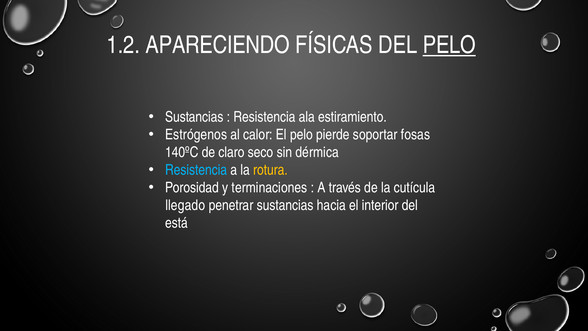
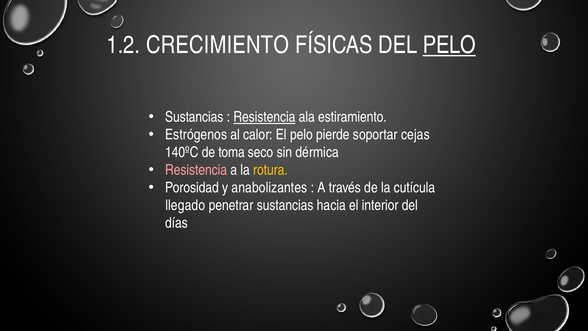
APARECIENDO: APARECIENDO -> CRECIMIENTO
Resistencia at (264, 117) underline: none -> present
fosas: fosas -> cejas
claro: claro -> toma
Resistencia at (196, 170) colour: light blue -> pink
terminaciones: terminaciones -> anabolizantes
está: está -> días
